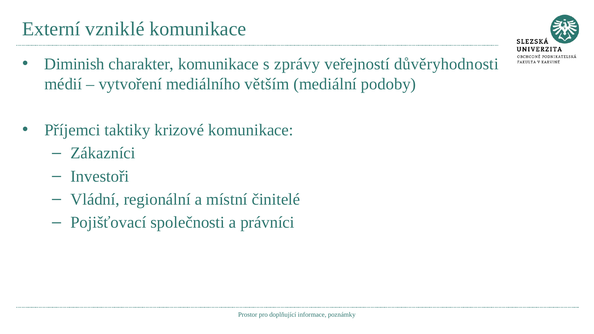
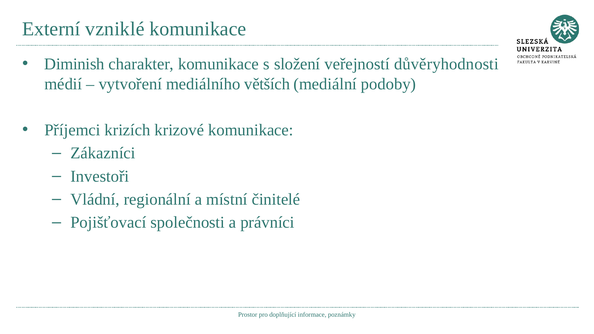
zprávy: zprávy -> složení
větším: větším -> větších
taktiky: taktiky -> krizích
